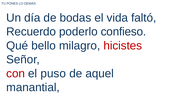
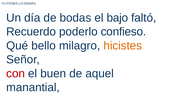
vida: vida -> bajo
hicistes colour: red -> orange
puso: puso -> buen
